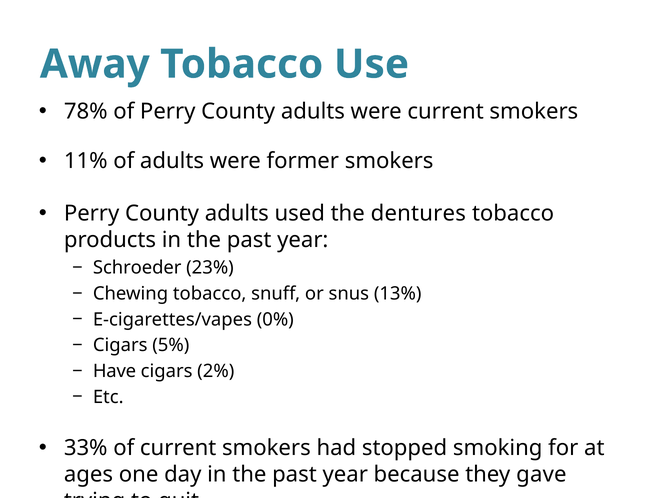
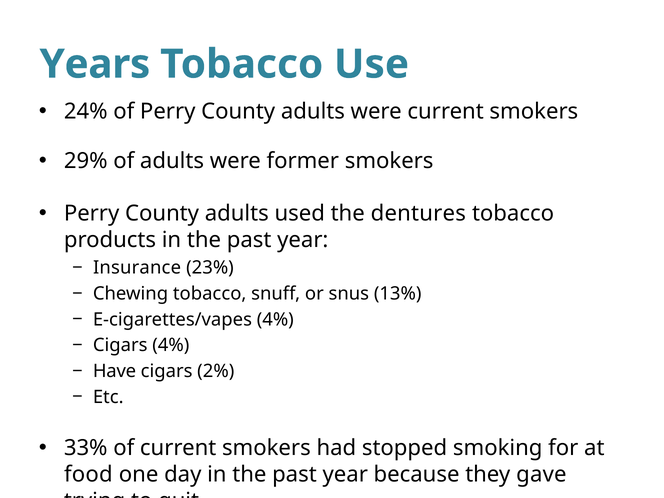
Away: Away -> Years
78%: 78% -> 24%
11%: 11% -> 29%
Schroeder: Schroeder -> Insurance
E-cigarettes/vapes 0%: 0% -> 4%
Cigars 5%: 5% -> 4%
ages: ages -> food
